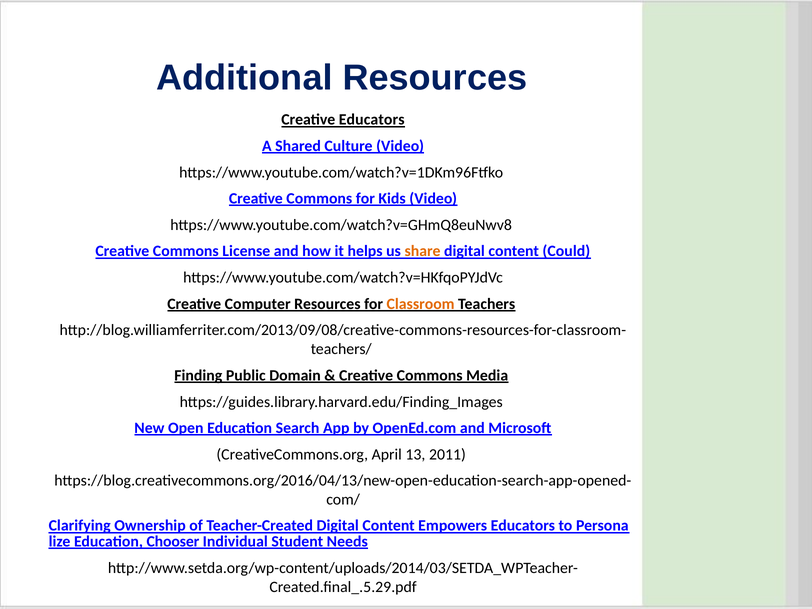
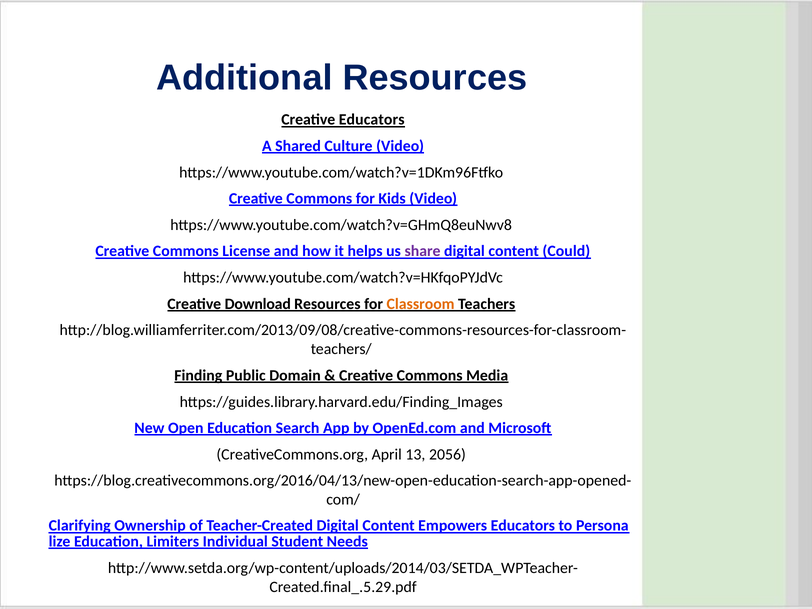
share colour: orange -> purple
Computer: Computer -> Download
2011: 2011 -> 2056
Chooser: Chooser -> Limiters
